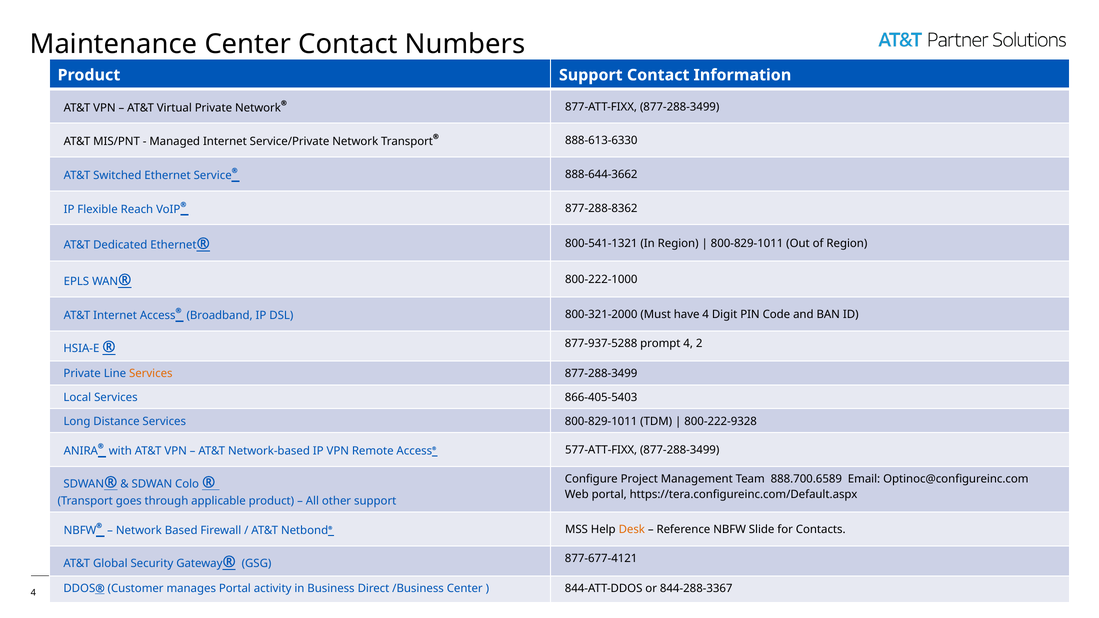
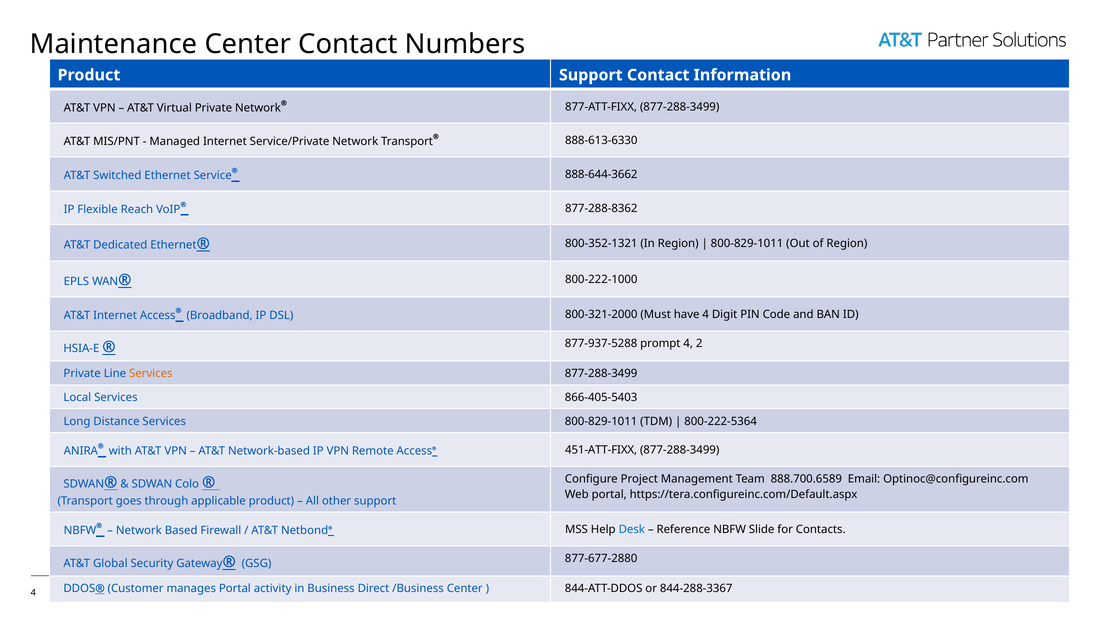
800-541-1321: 800-541-1321 -> 800-352-1321
800-222-9328: 800-222-9328 -> 800-222-5364
577-ATT-FIXX: 577-ATT-FIXX -> 451-ATT-FIXX
Desk colour: orange -> blue
877-677-4121: 877-677-4121 -> 877-677-2880
